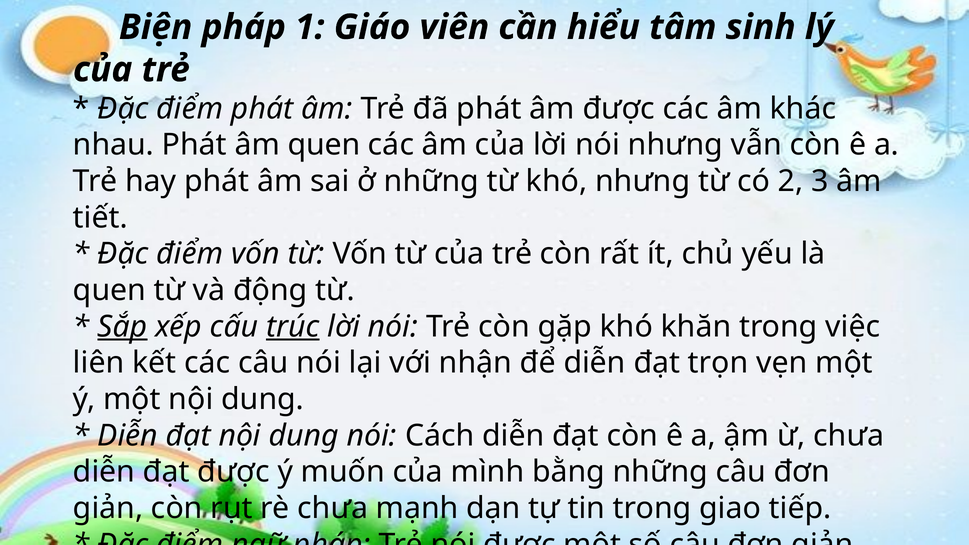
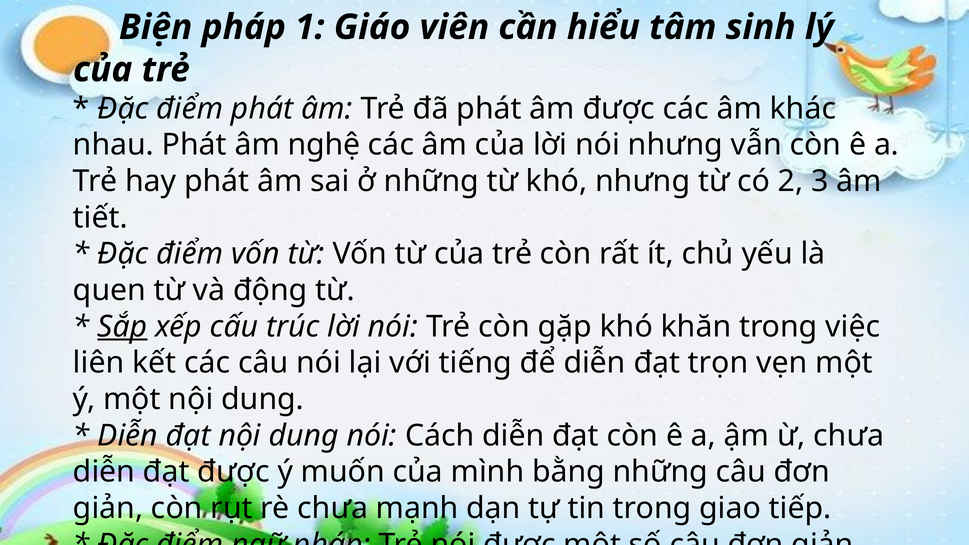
âm quen: quen -> nghệ
trúc underline: present -> none
nhận: nhận -> tiếng
